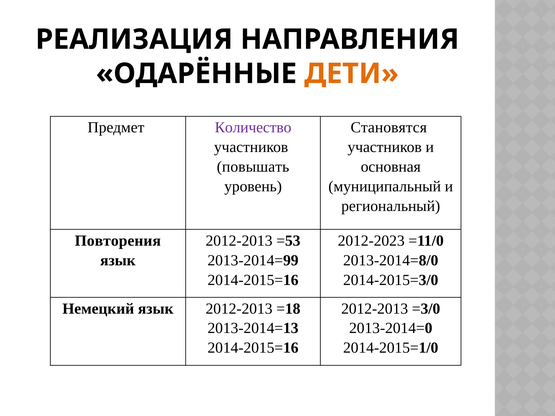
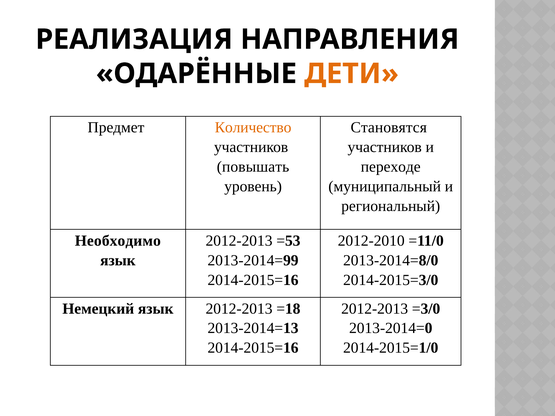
Количество colour: purple -> orange
основная: основная -> переходе
Повторения: Повторения -> Необходимо
2012-2023: 2012-2023 -> 2012-2010
